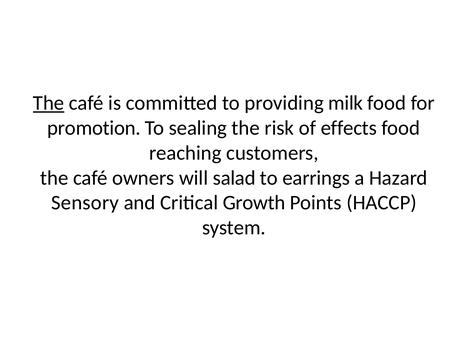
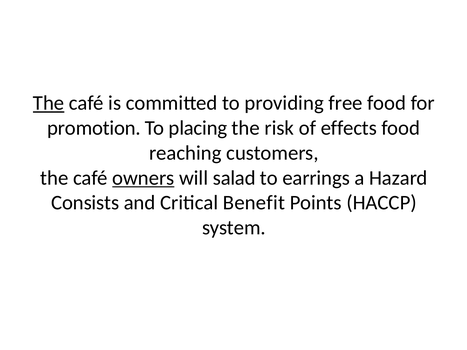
milk: milk -> free
sealing: sealing -> placing
owners underline: none -> present
Sensory: Sensory -> Consists
Growth: Growth -> Benefit
